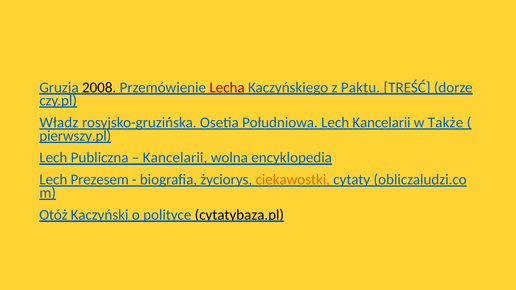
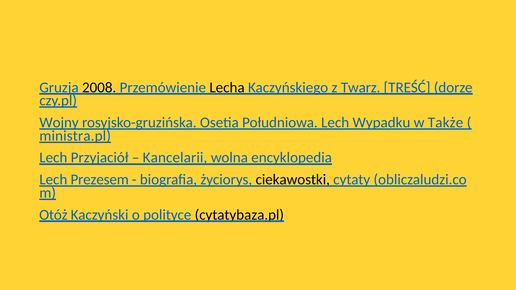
Lecha colour: red -> black
Paktu: Paktu -> Twarz
Władz: Władz -> Wojny
Lech Kancelarii: Kancelarii -> Wypadku
pierwszy.pl: pierwszy.pl -> ministra.pl
Publiczna: Publiczna -> Przyjaciół
ciekawostki colour: orange -> black
